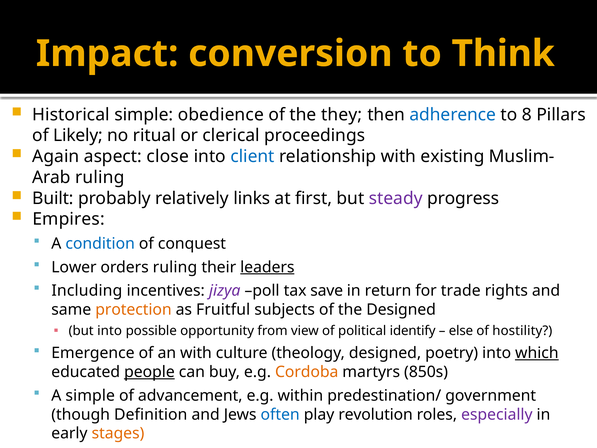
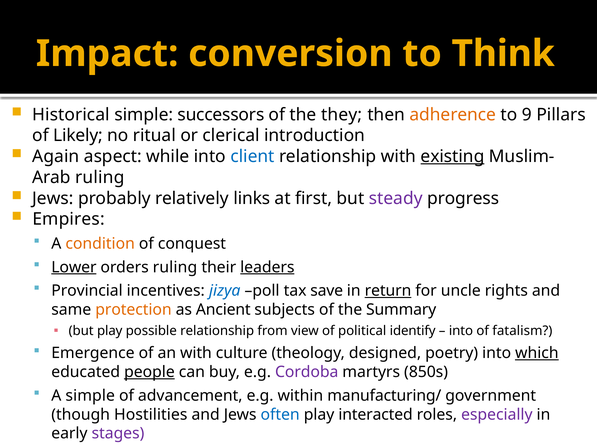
obedience: obedience -> successors
adherence colour: blue -> orange
8: 8 -> 9
proceedings: proceedings -> introduction
close: close -> while
existing underline: none -> present
Built at (53, 198): Built -> Jews
condition colour: blue -> orange
Lower underline: none -> present
Including: Including -> Provincial
jizya colour: purple -> blue
return underline: none -> present
trade: trade -> uncle
Fruitful: Fruitful -> Ancient
the Designed: Designed -> Summary
but into: into -> play
possible opportunity: opportunity -> relationship
else at (461, 331): else -> into
hostility: hostility -> fatalism
Cordoba colour: orange -> purple
predestination/: predestination/ -> manufacturing/
Definition: Definition -> Hostilities
revolution: revolution -> interacted
stages colour: orange -> purple
